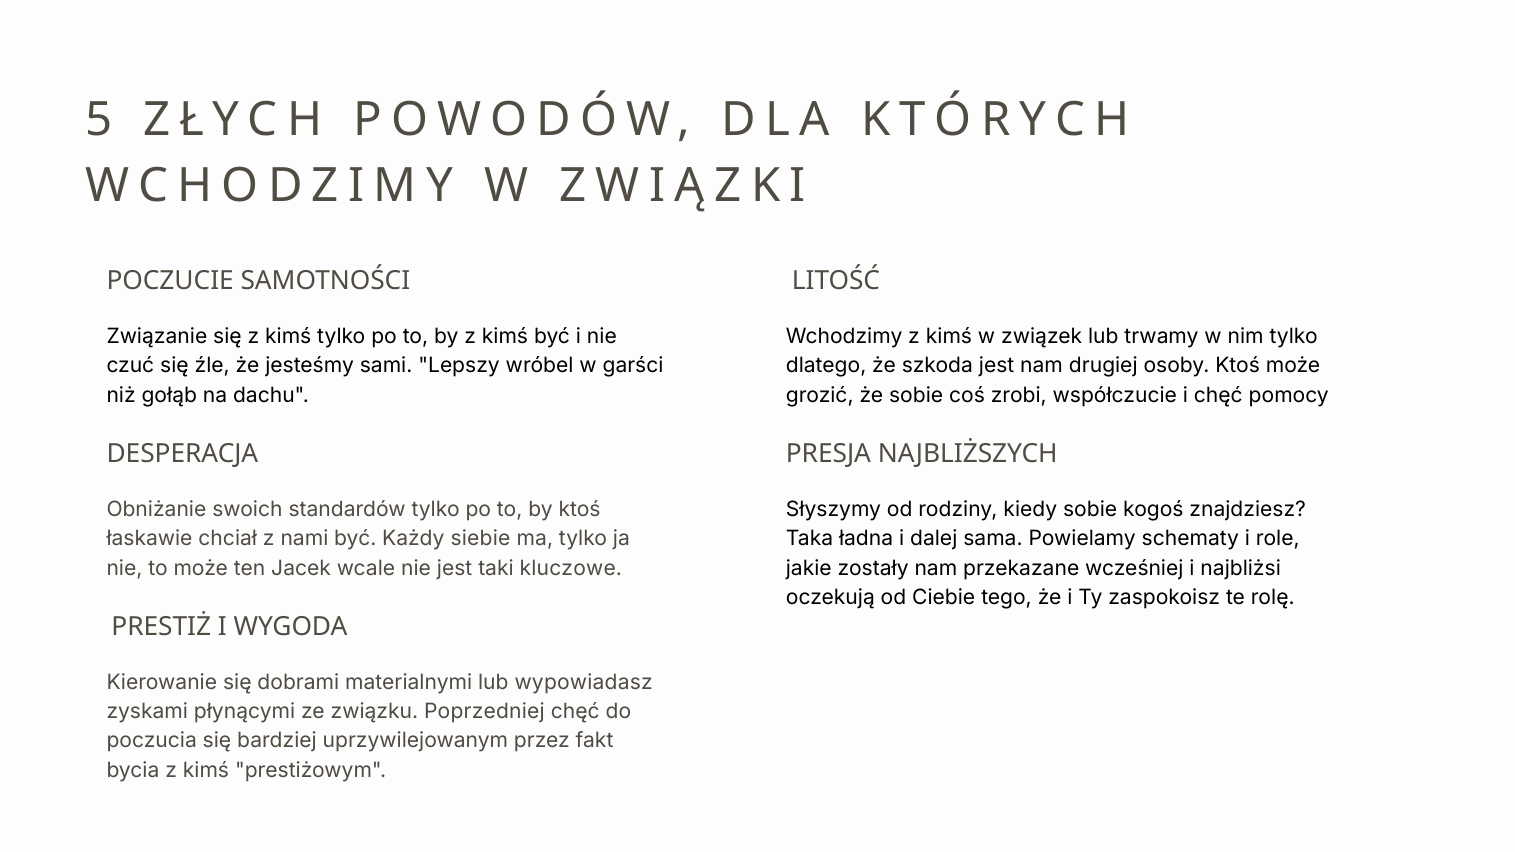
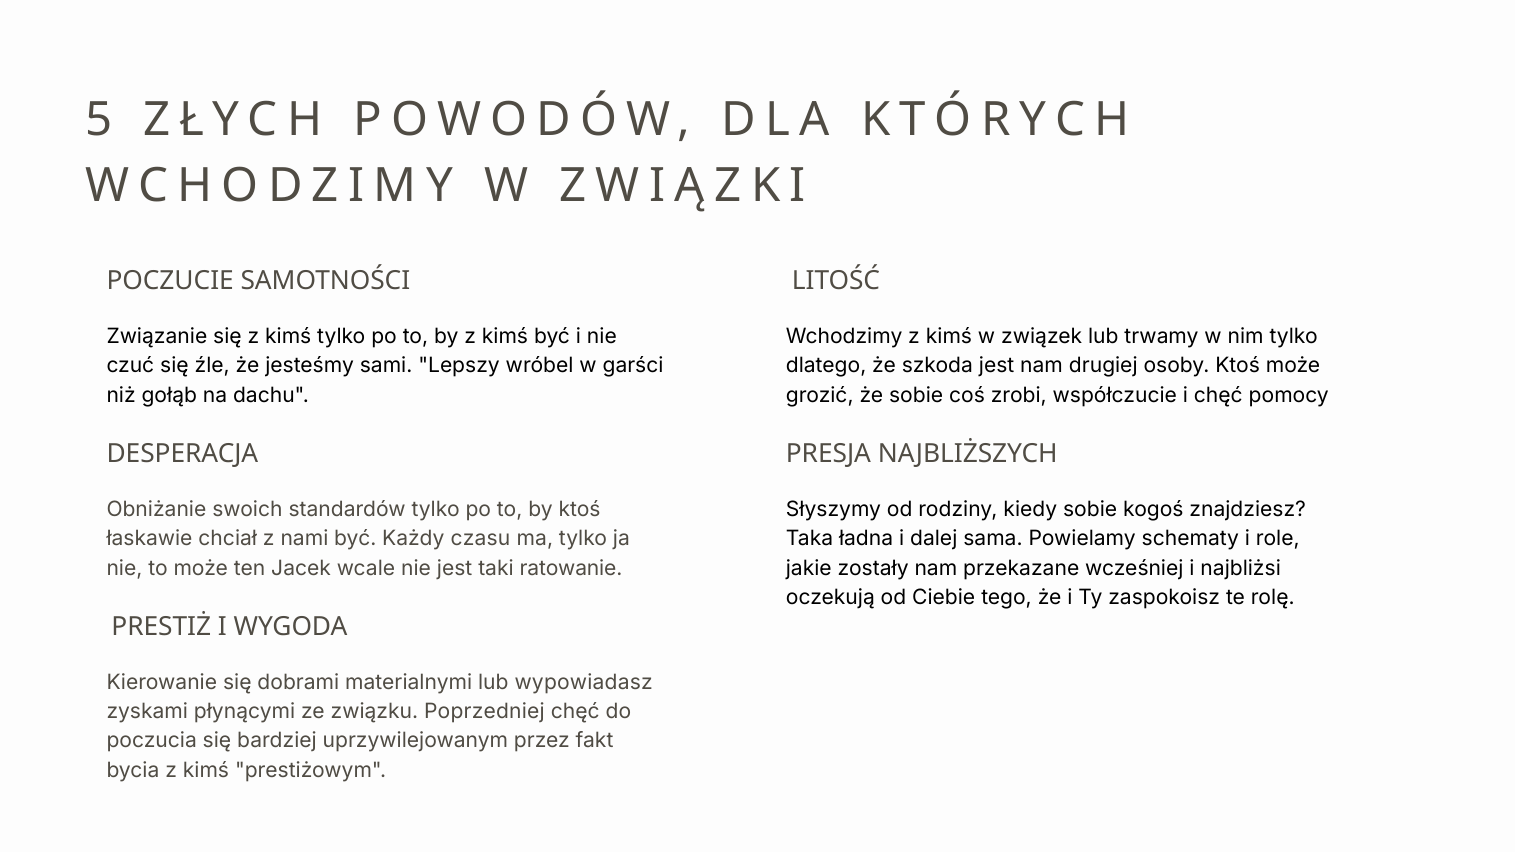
siebie: siebie -> czasu
kluczowe: kluczowe -> ratowanie
